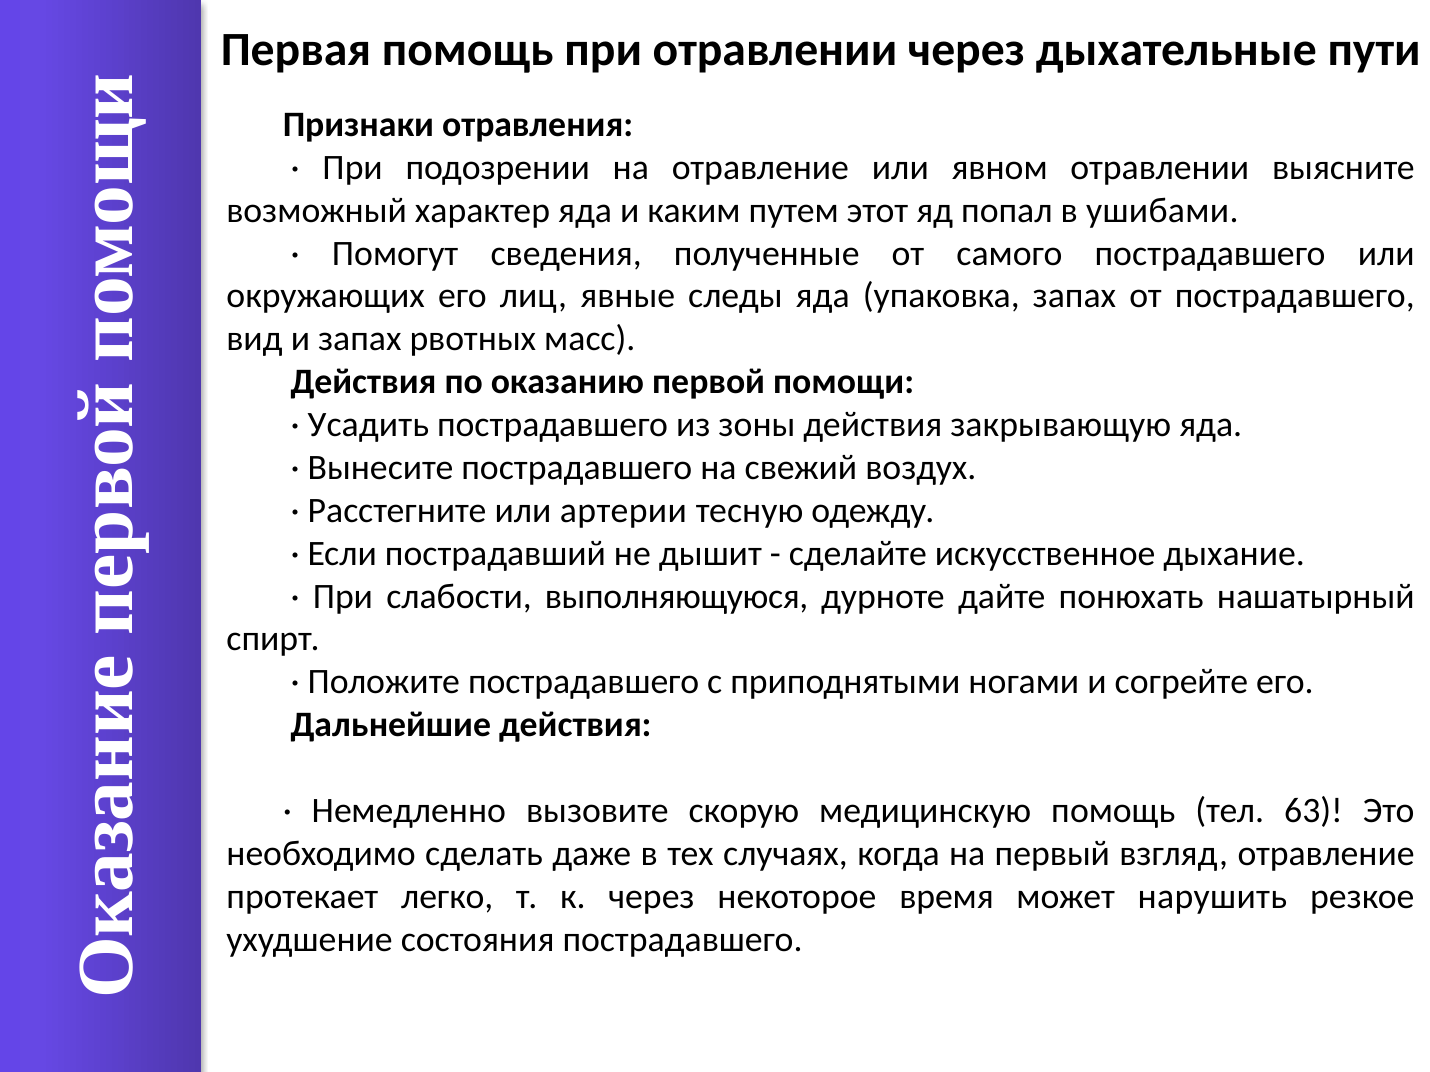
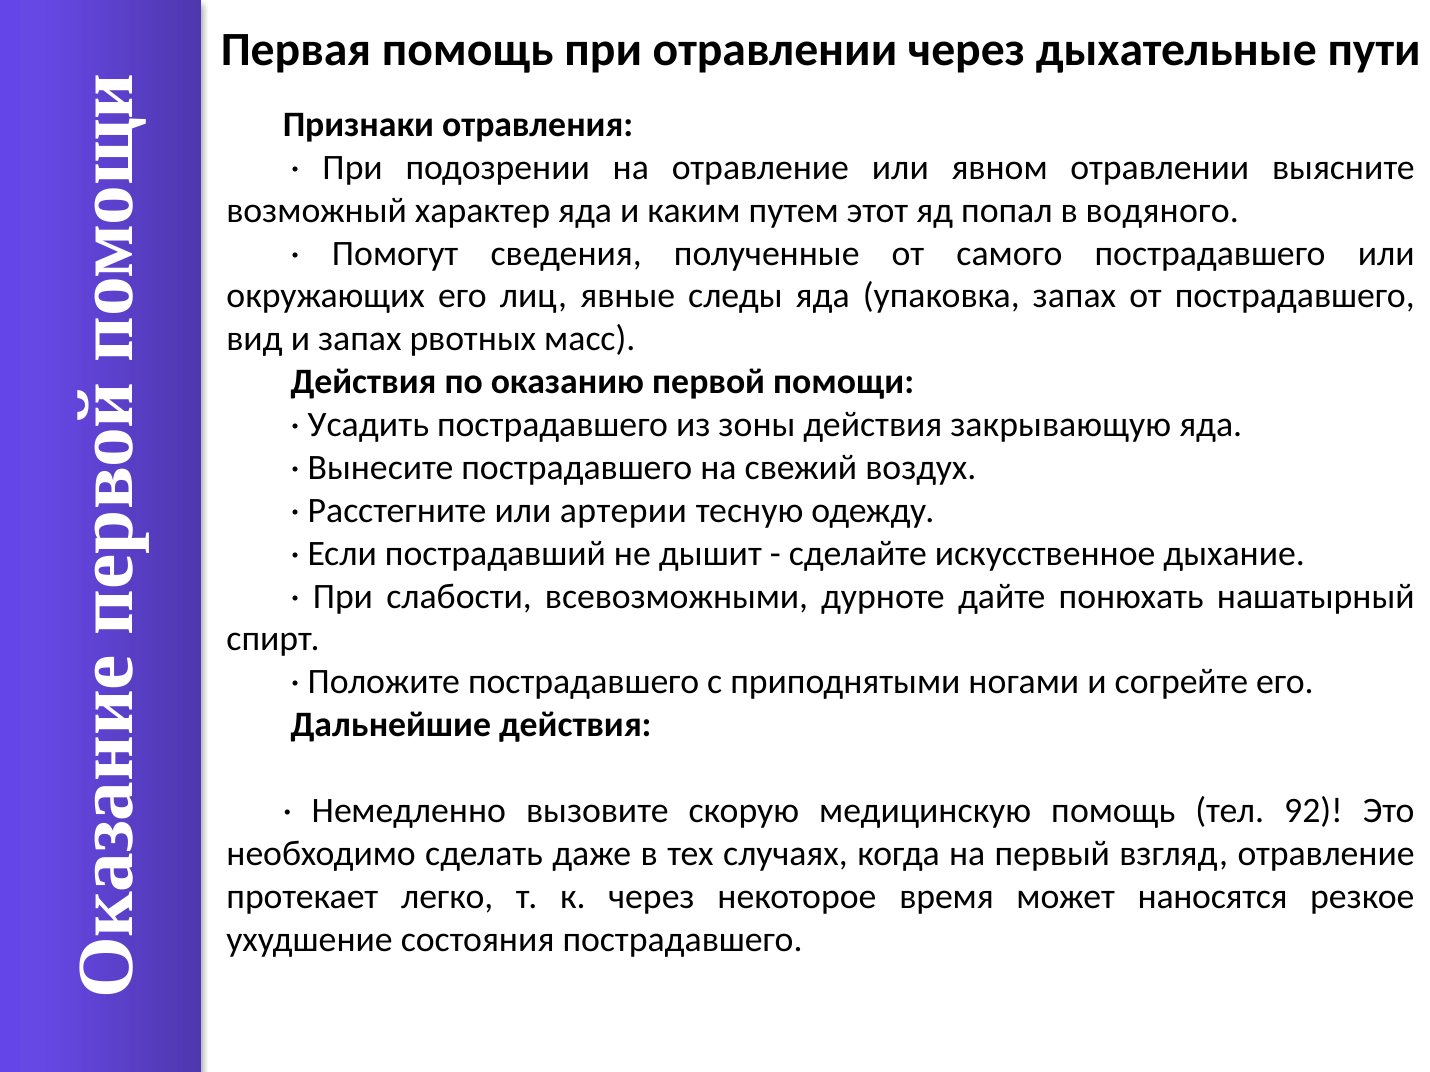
ушибами: ушибами -> водяного
выполняющуюся: выполняющуюся -> всевозможными
63: 63 -> 92
нарушить: нарушить -> наносятся
